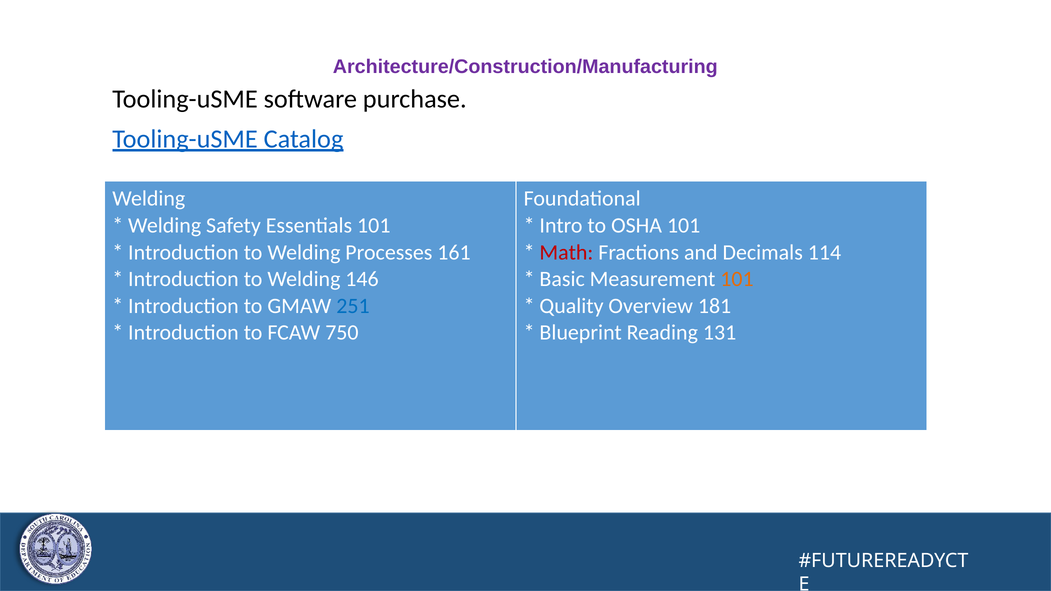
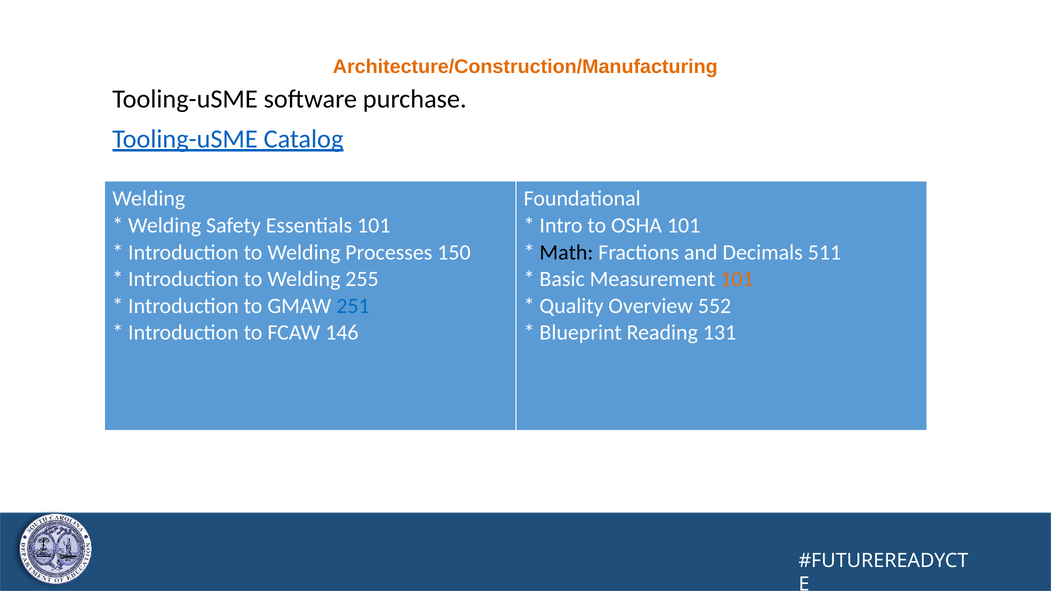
Architecture/Construction/Manufacturing colour: purple -> orange
161: 161 -> 150
Math colour: red -> black
114: 114 -> 511
146: 146 -> 255
181: 181 -> 552
750: 750 -> 146
